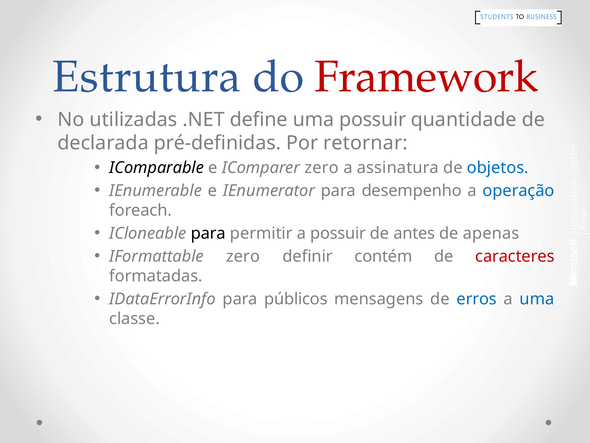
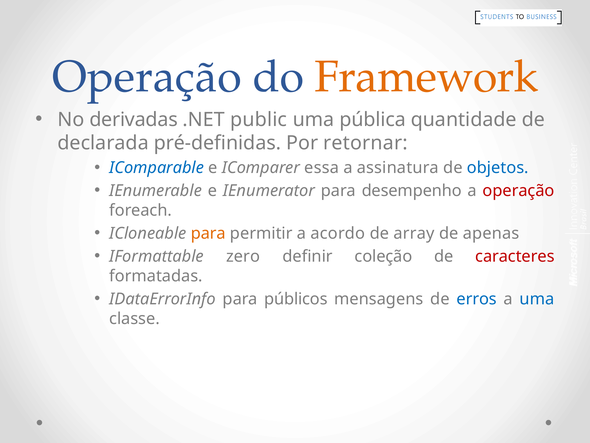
Estrutura at (147, 77): Estrutura -> Operação
Framework colour: red -> orange
utilizadas: utilizadas -> derivadas
define: define -> public
uma possuir: possuir -> pública
IComparable colour: black -> blue
IComparer zero: zero -> essa
operação at (519, 191) colour: blue -> red
para at (208, 233) colour: black -> orange
a possuir: possuir -> acordo
antes: antes -> array
contém: contém -> coleção
